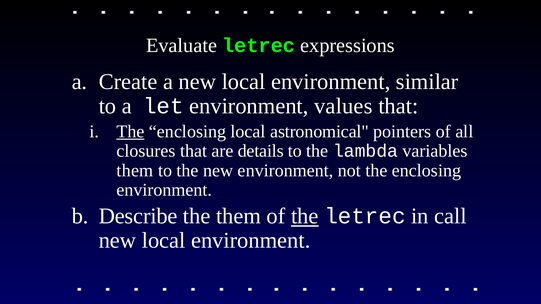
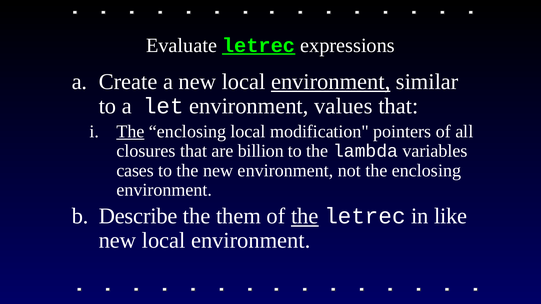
letrec at (259, 45) underline: none -> present
environment at (331, 82) underline: none -> present
astronomical: astronomical -> modification
details: details -> billion
them at (135, 171): them -> cases
call: call -> like
